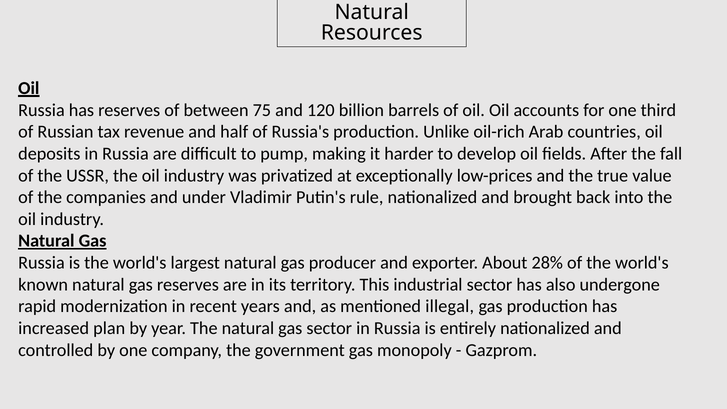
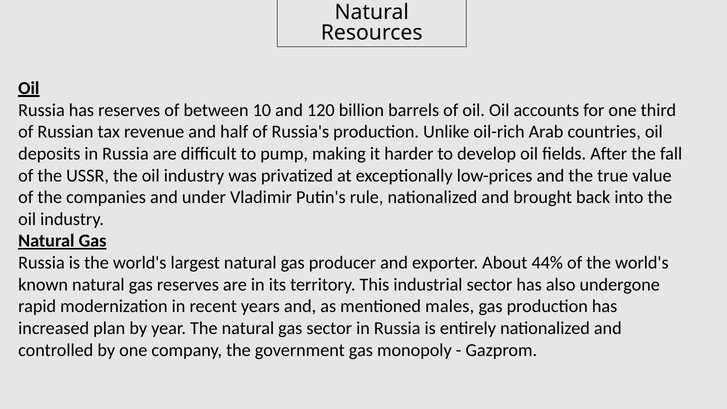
75: 75 -> 10
28%: 28% -> 44%
illegal: illegal -> males
